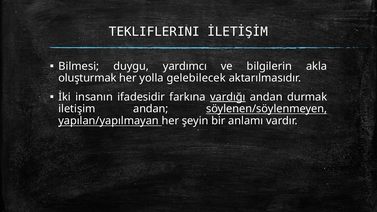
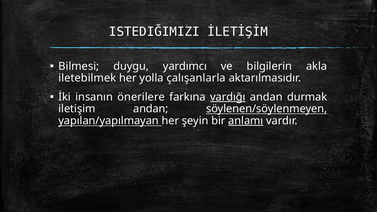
TEKLIFLERINI: TEKLIFLERINI -> ISTEDIĞIMIZI
oluşturmak: oluşturmak -> iletebilmek
gelebilecek: gelebilecek -> çalışanlarla
ifadesidir: ifadesidir -> önerilere
anlamı underline: none -> present
